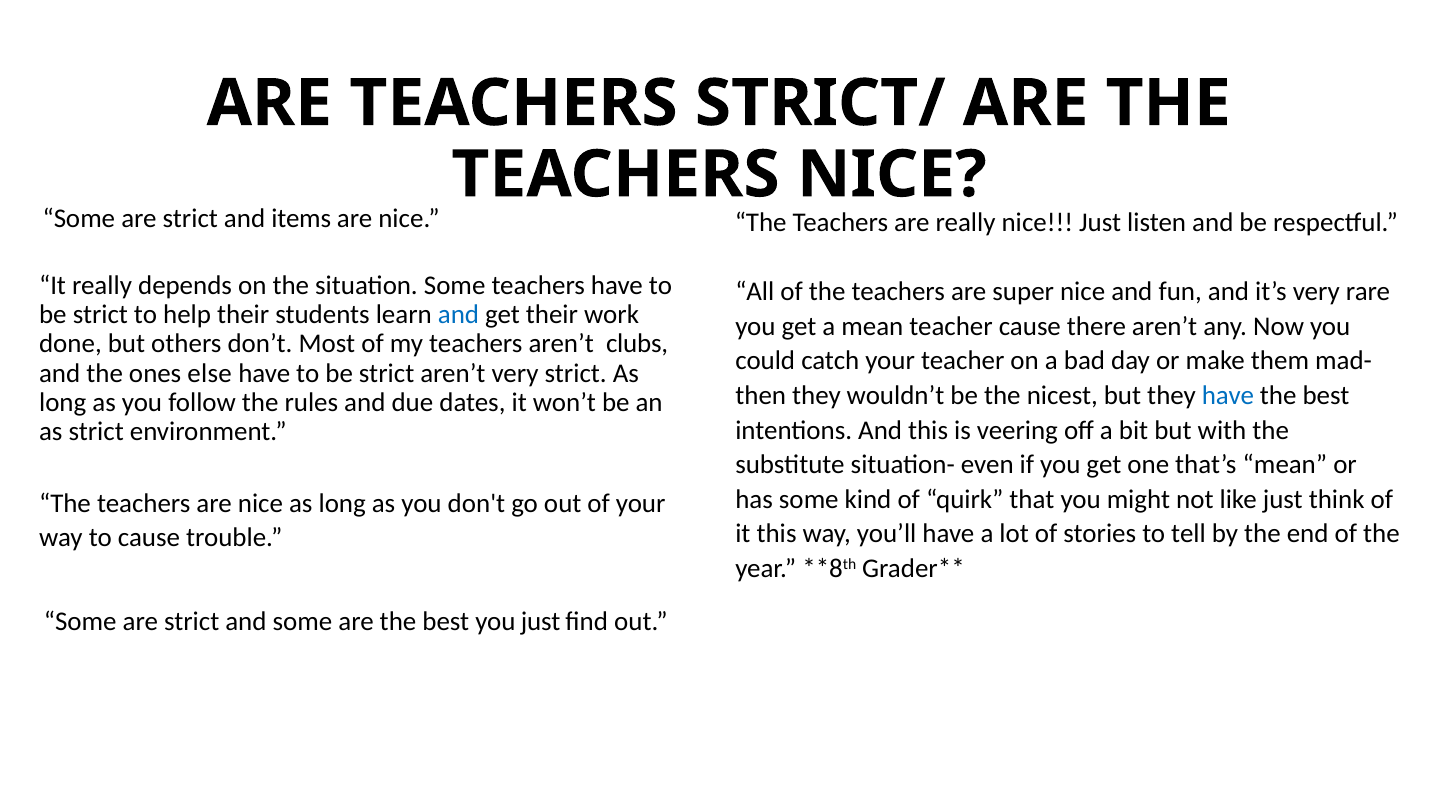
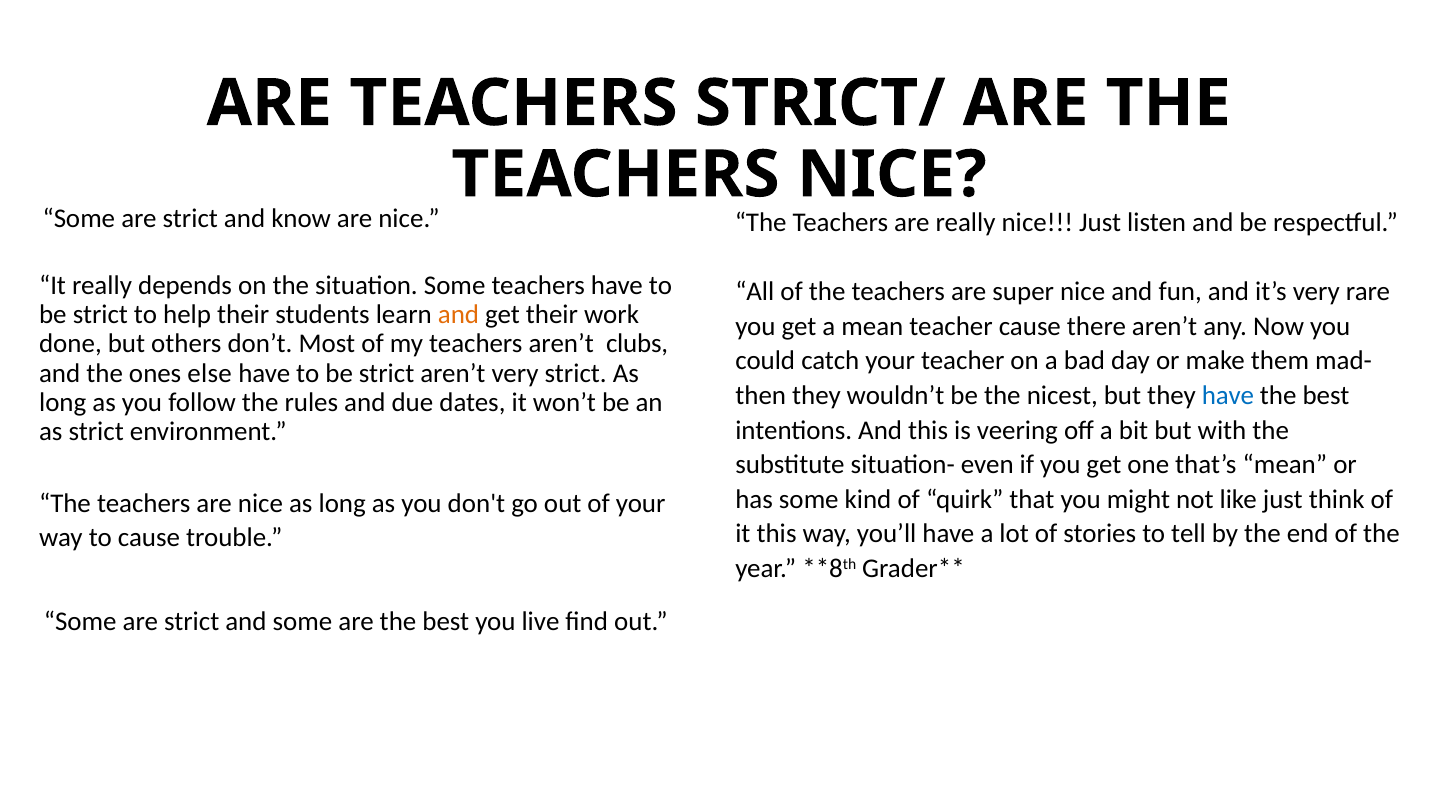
items: items -> know
and at (458, 315) colour: blue -> orange
you just: just -> live
